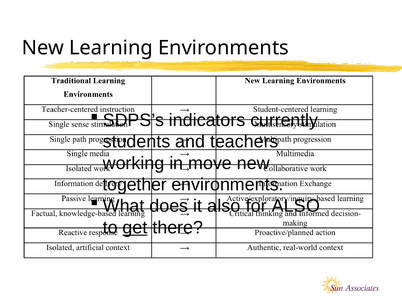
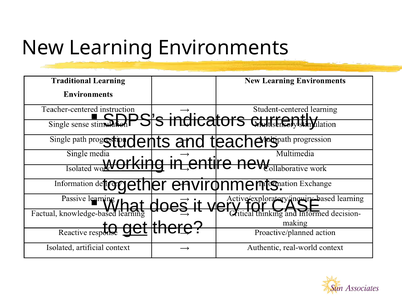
working underline: none -> present
move: move -> entire
it also: also -> very
for ALSO: ALSO -> CASE
